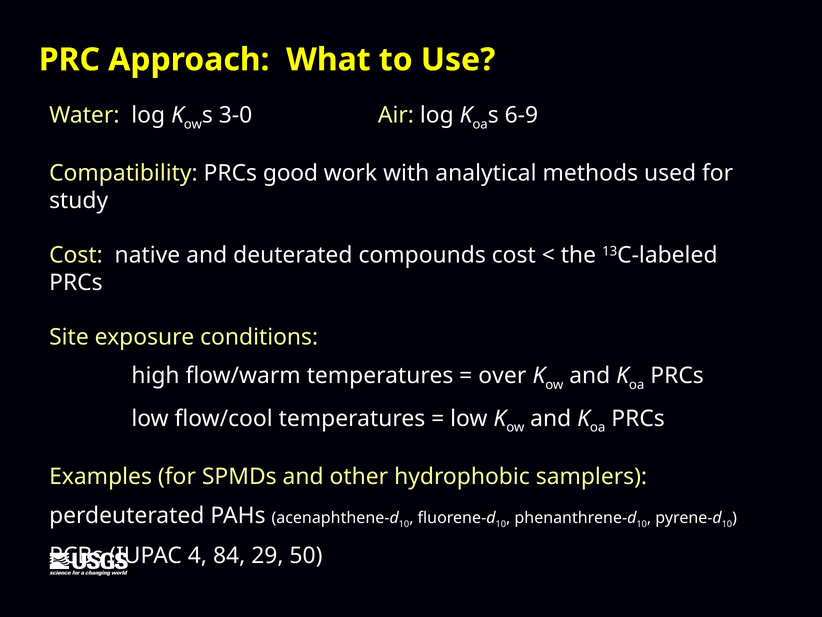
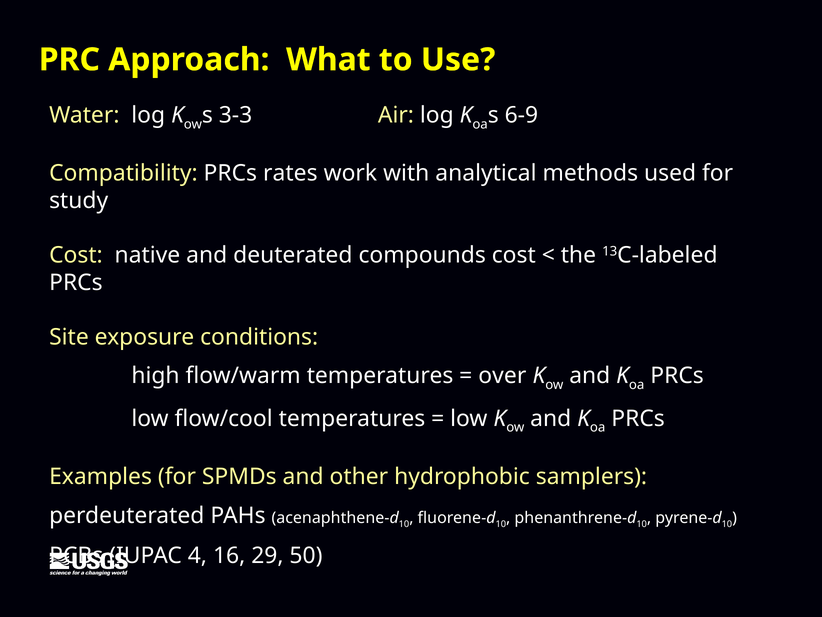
3-0: 3-0 -> 3-3
good: good -> rates
84: 84 -> 16
